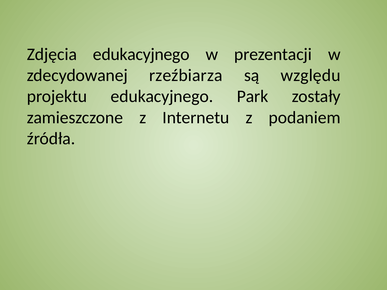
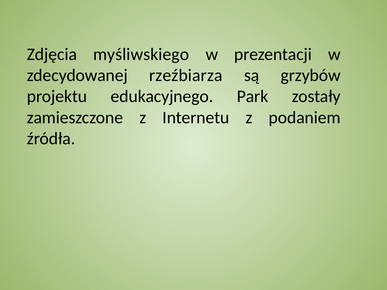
Zdjęcia edukacyjnego: edukacyjnego -> myśliwskiego
względu: względu -> grzybów
